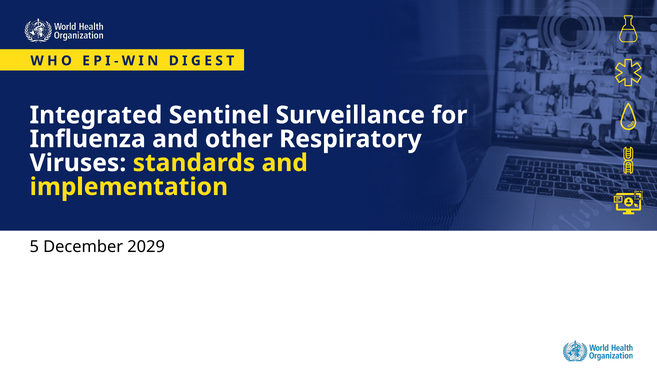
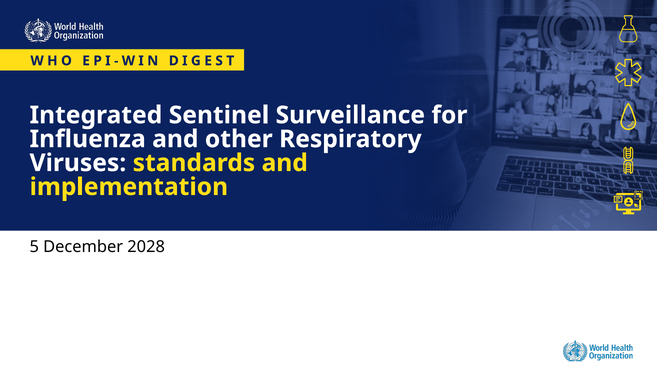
2029: 2029 -> 2028
